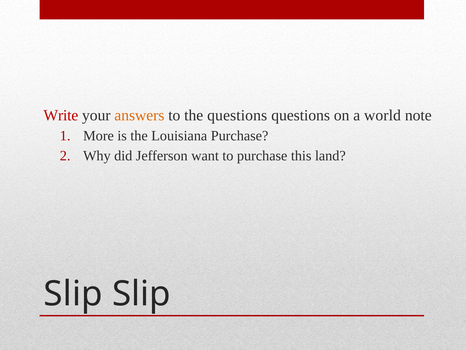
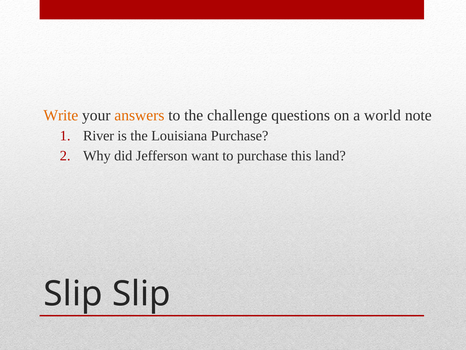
Write colour: red -> orange
the questions: questions -> challenge
More: More -> River
